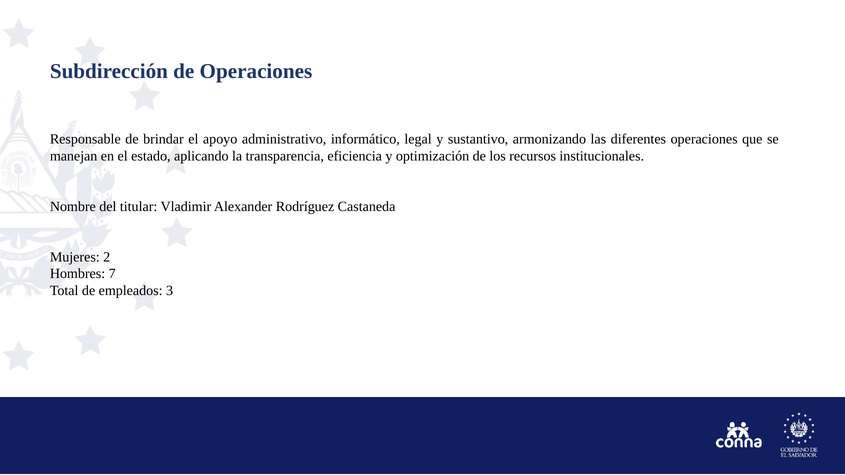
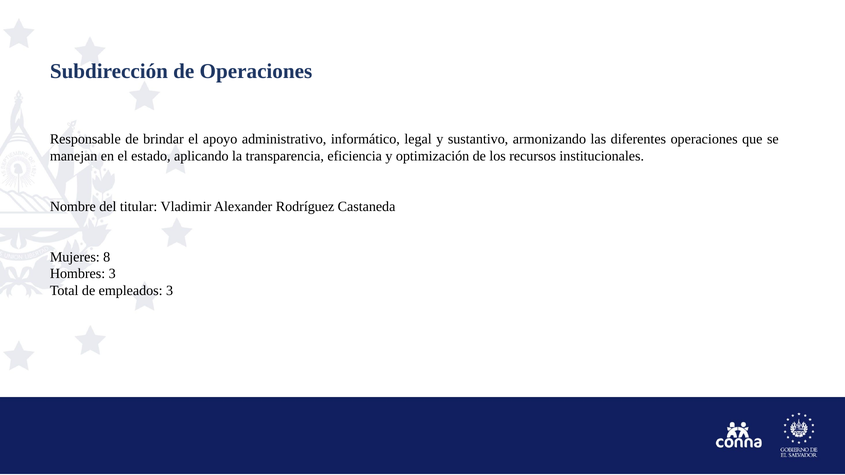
2: 2 -> 8
Hombres 7: 7 -> 3
